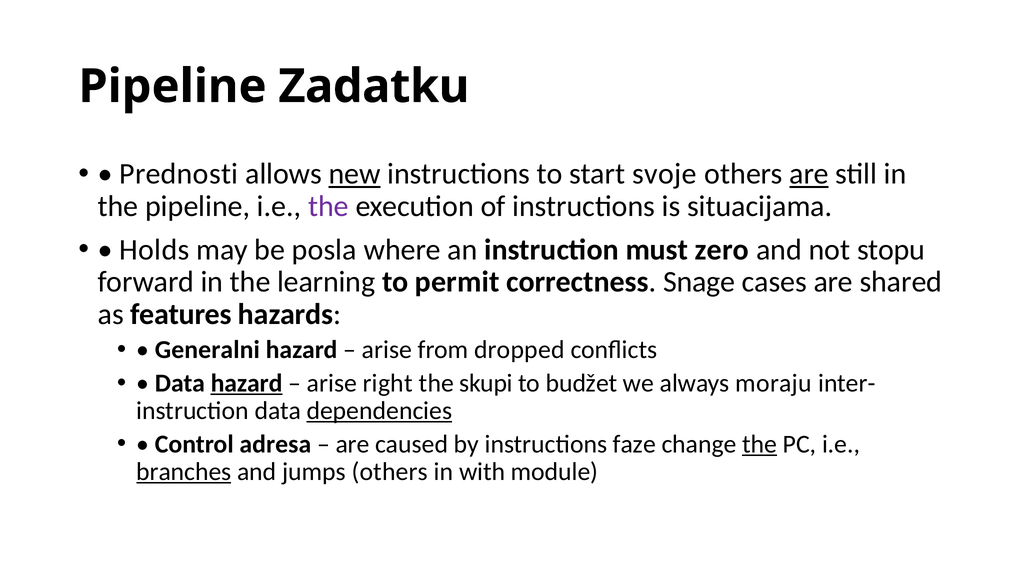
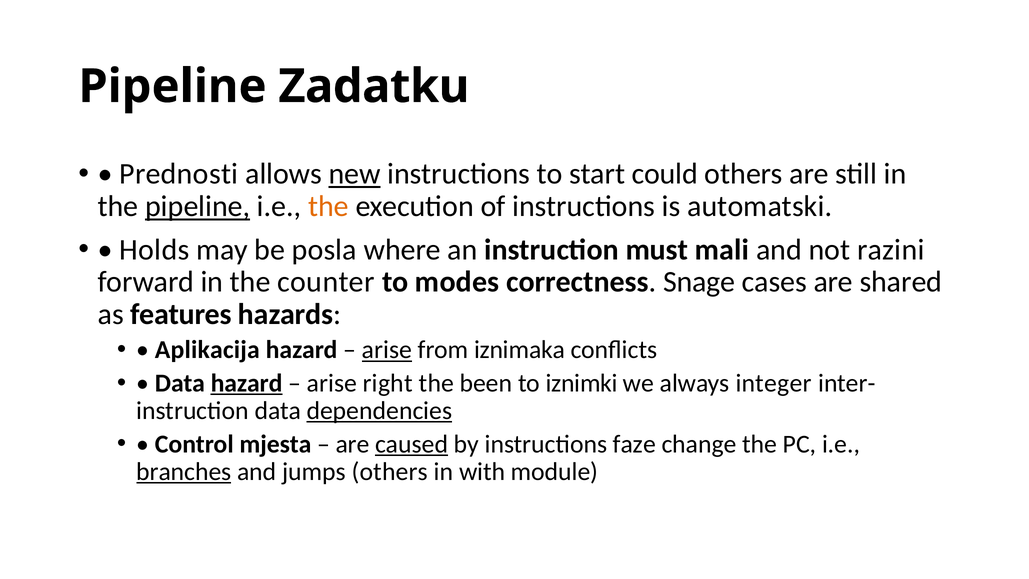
svoje: svoje -> could
are at (809, 174) underline: present -> none
pipeline at (198, 206) underline: none -> present
the at (328, 206) colour: purple -> orange
situacijama: situacijama -> automatski
zero: zero -> mali
stopu: stopu -> razini
learning: learning -> counter
permit: permit -> modes
Generalni: Generalni -> Aplikacija
arise at (387, 350) underline: none -> present
dropped: dropped -> iznimaka
skupi: skupi -> been
budžet: budžet -> iznimki
moraju: moraju -> integer
adresa: adresa -> mjesta
caused underline: none -> present
the at (760, 444) underline: present -> none
